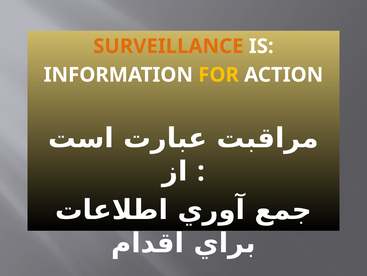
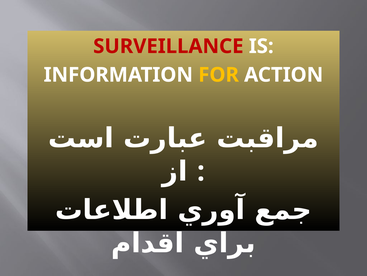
SURVEILLANCE colour: orange -> red
